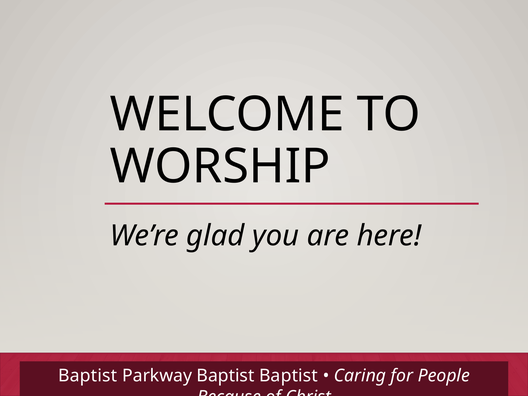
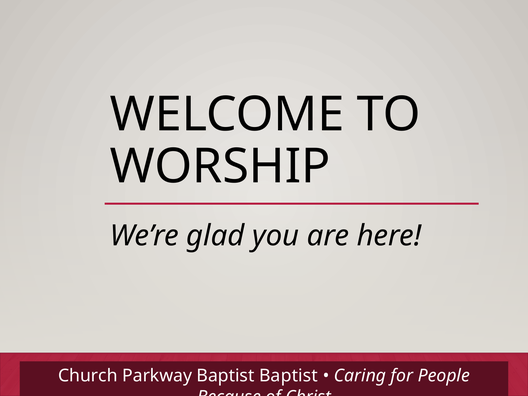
Baptist at (88, 376): Baptist -> Church
